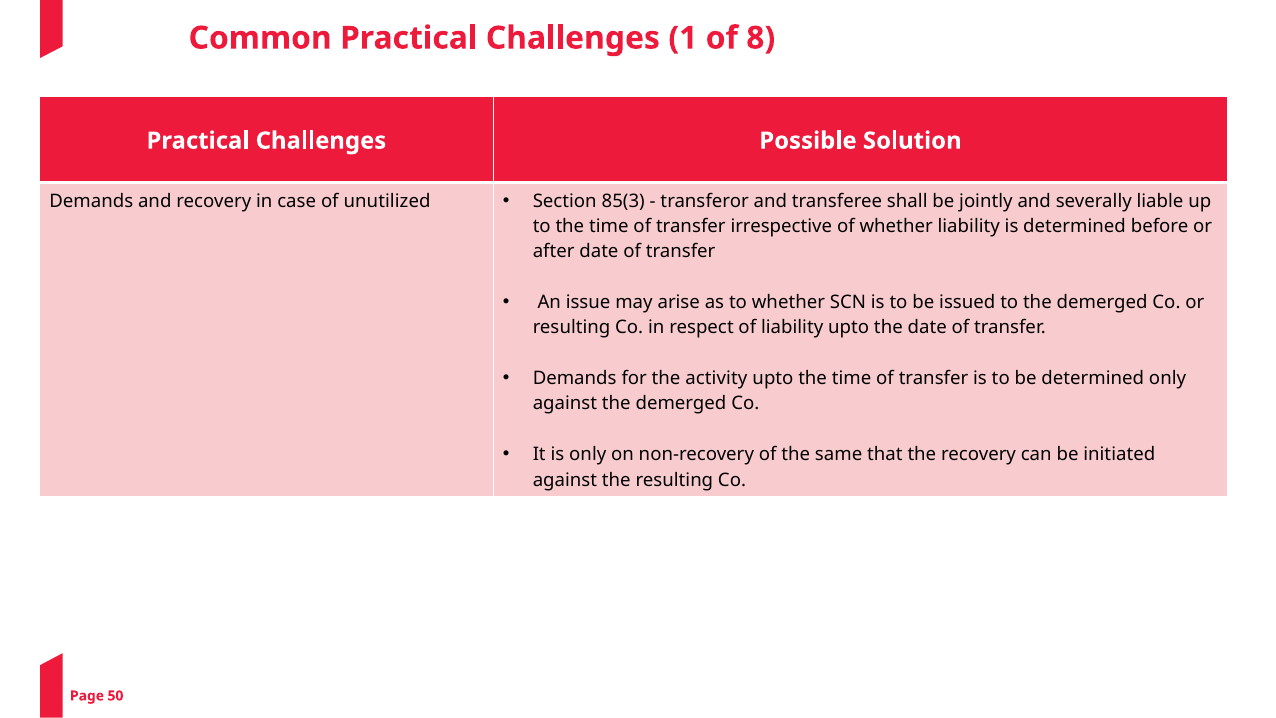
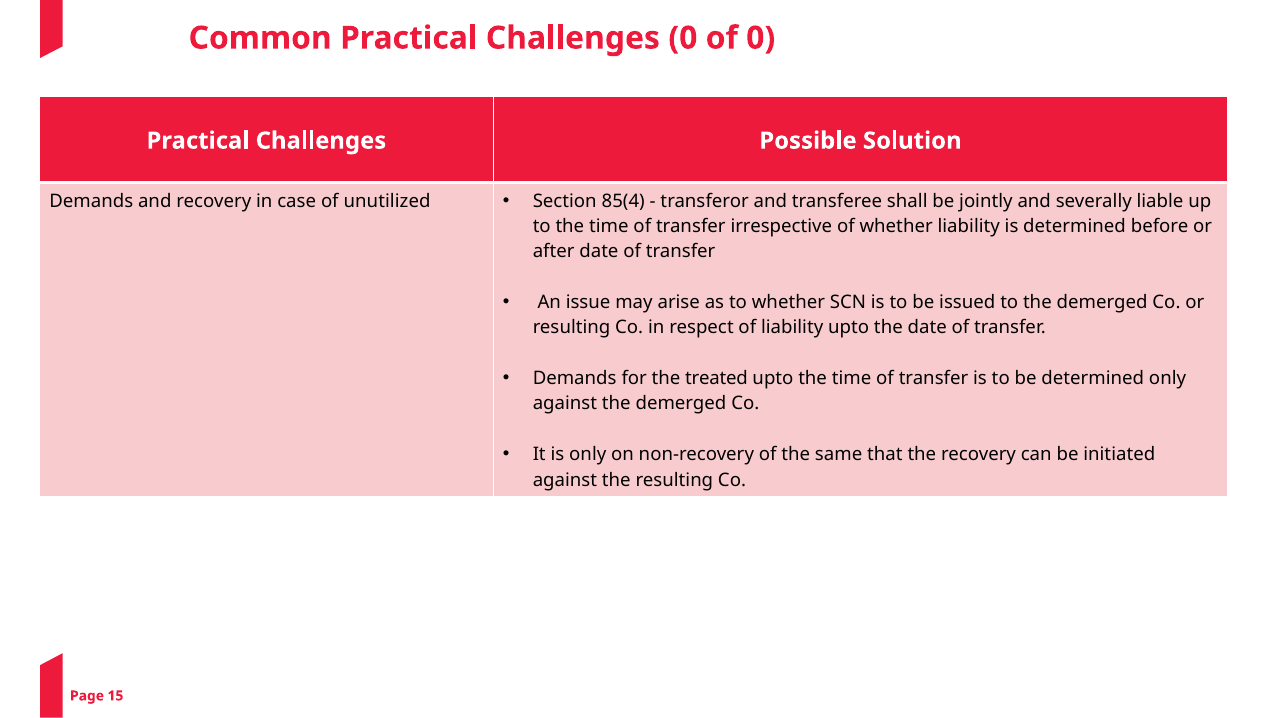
Challenges 1: 1 -> 0
of 8: 8 -> 0
85(3: 85(3 -> 85(4
activity: activity -> treated
50: 50 -> 15
